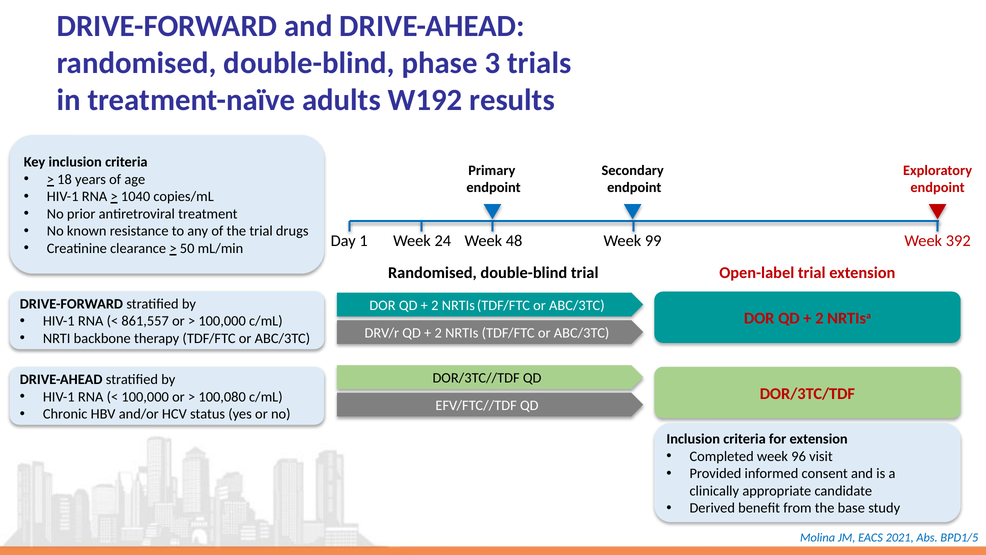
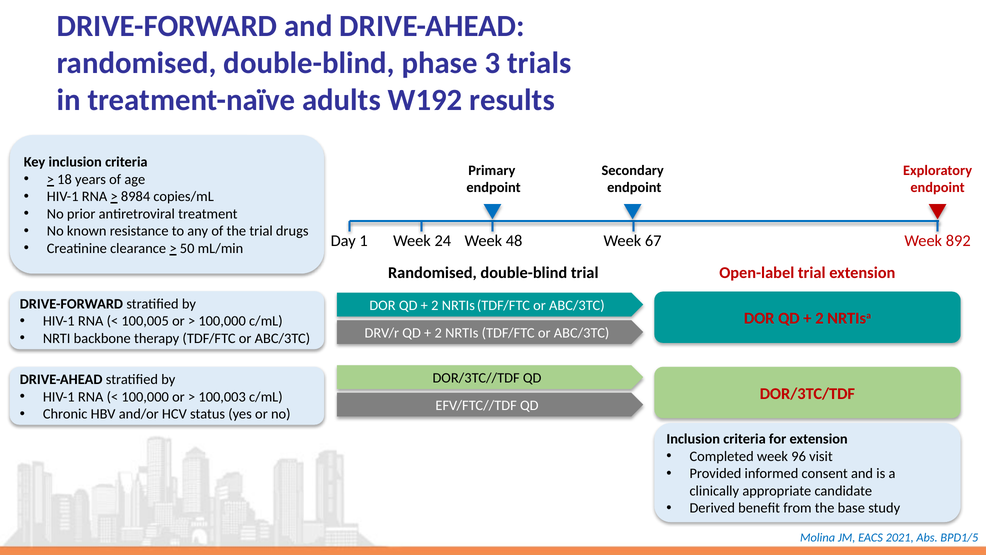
1040: 1040 -> 8984
99: 99 -> 67
392: 392 -> 892
861,557: 861,557 -> 100,005
100,080: 100,080 -> 100,003
